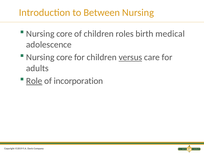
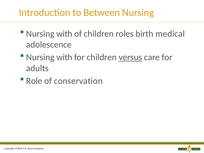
core at (64, 34): core -> with
core at (64, 57): core -> with
Role underline: present -> none
incorporation: incorporation -> conservation
